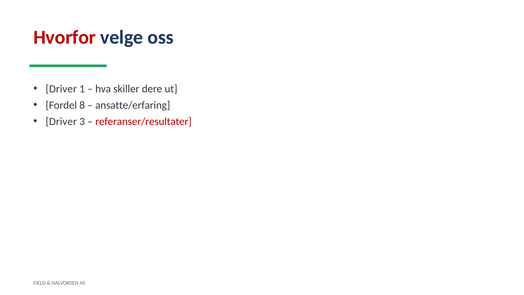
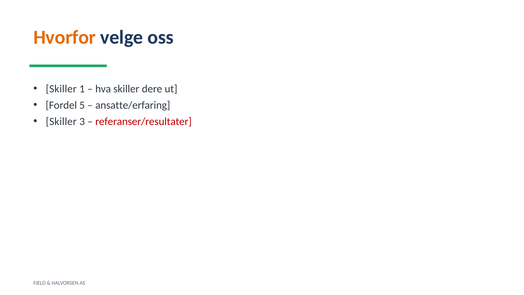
Hvorfor colour: red -> orange
Driver at (61, 89): Driver -> Skiller
8: 8 -> 5
Driver at (61, 122): Driver -> Skiller
